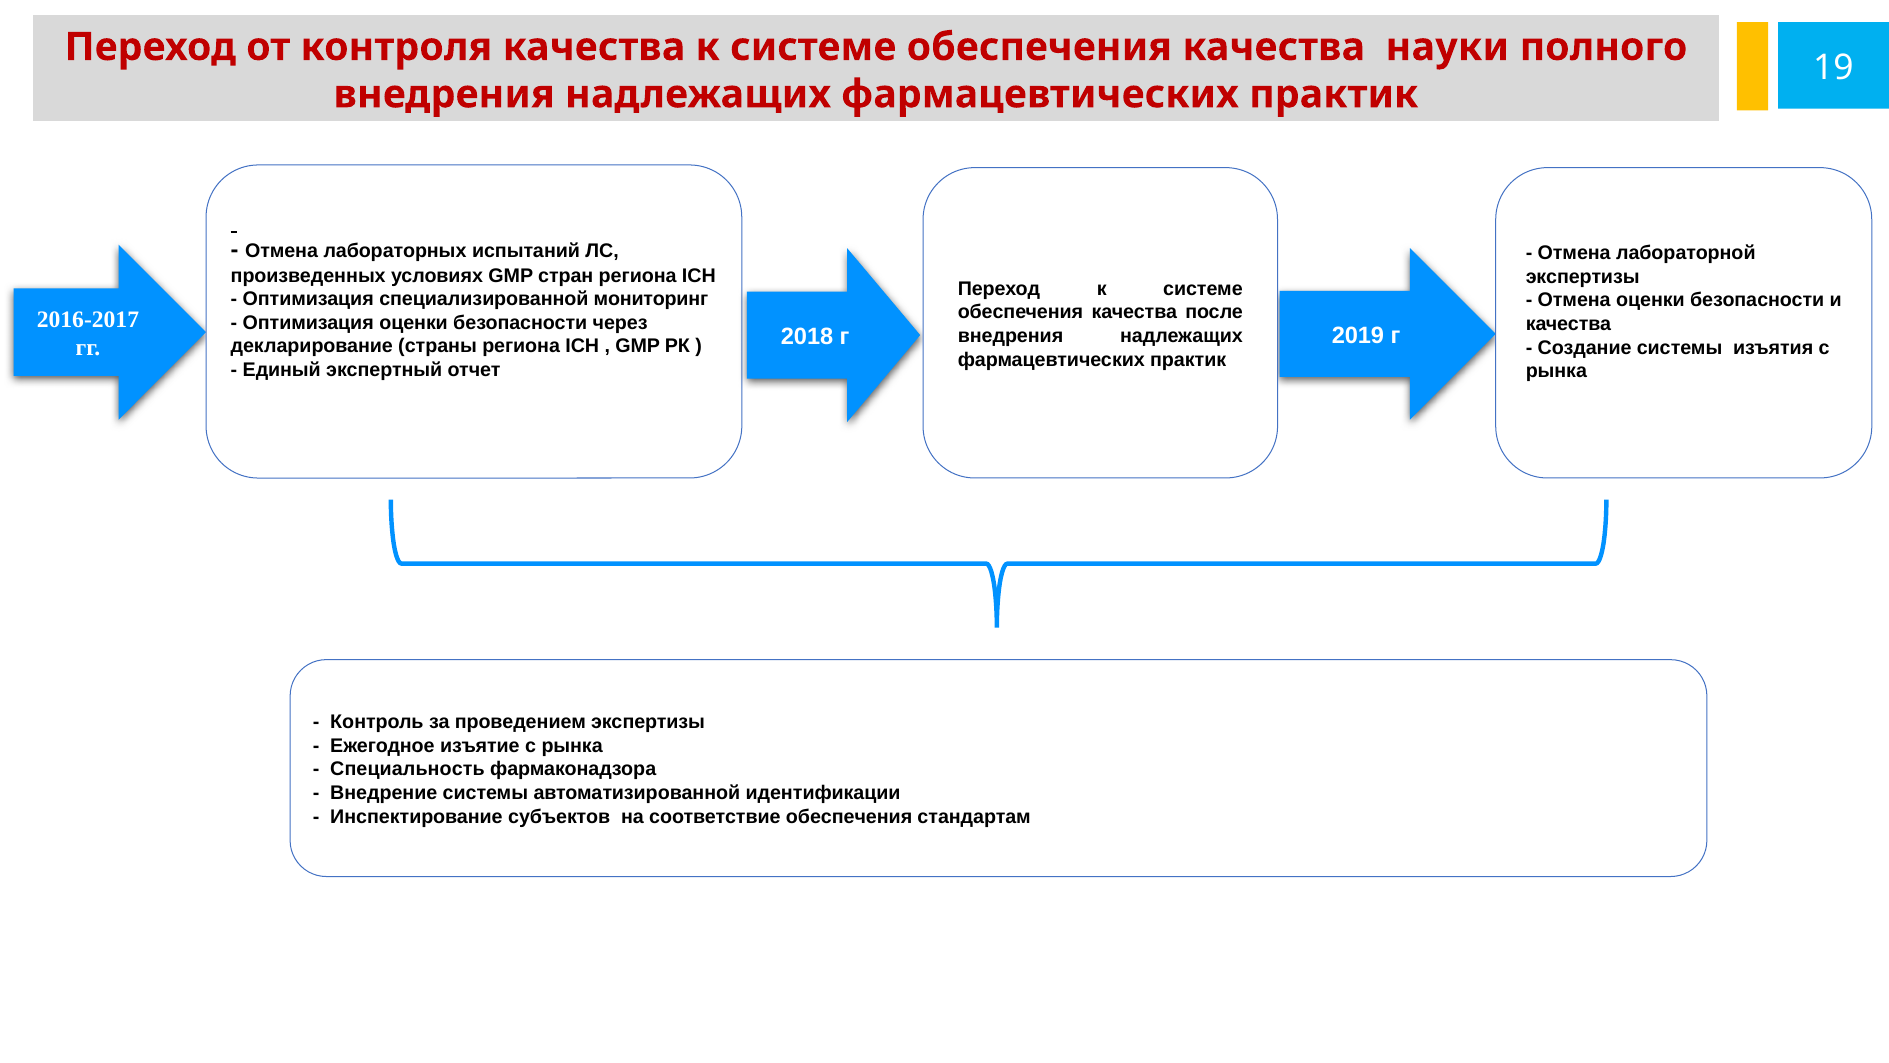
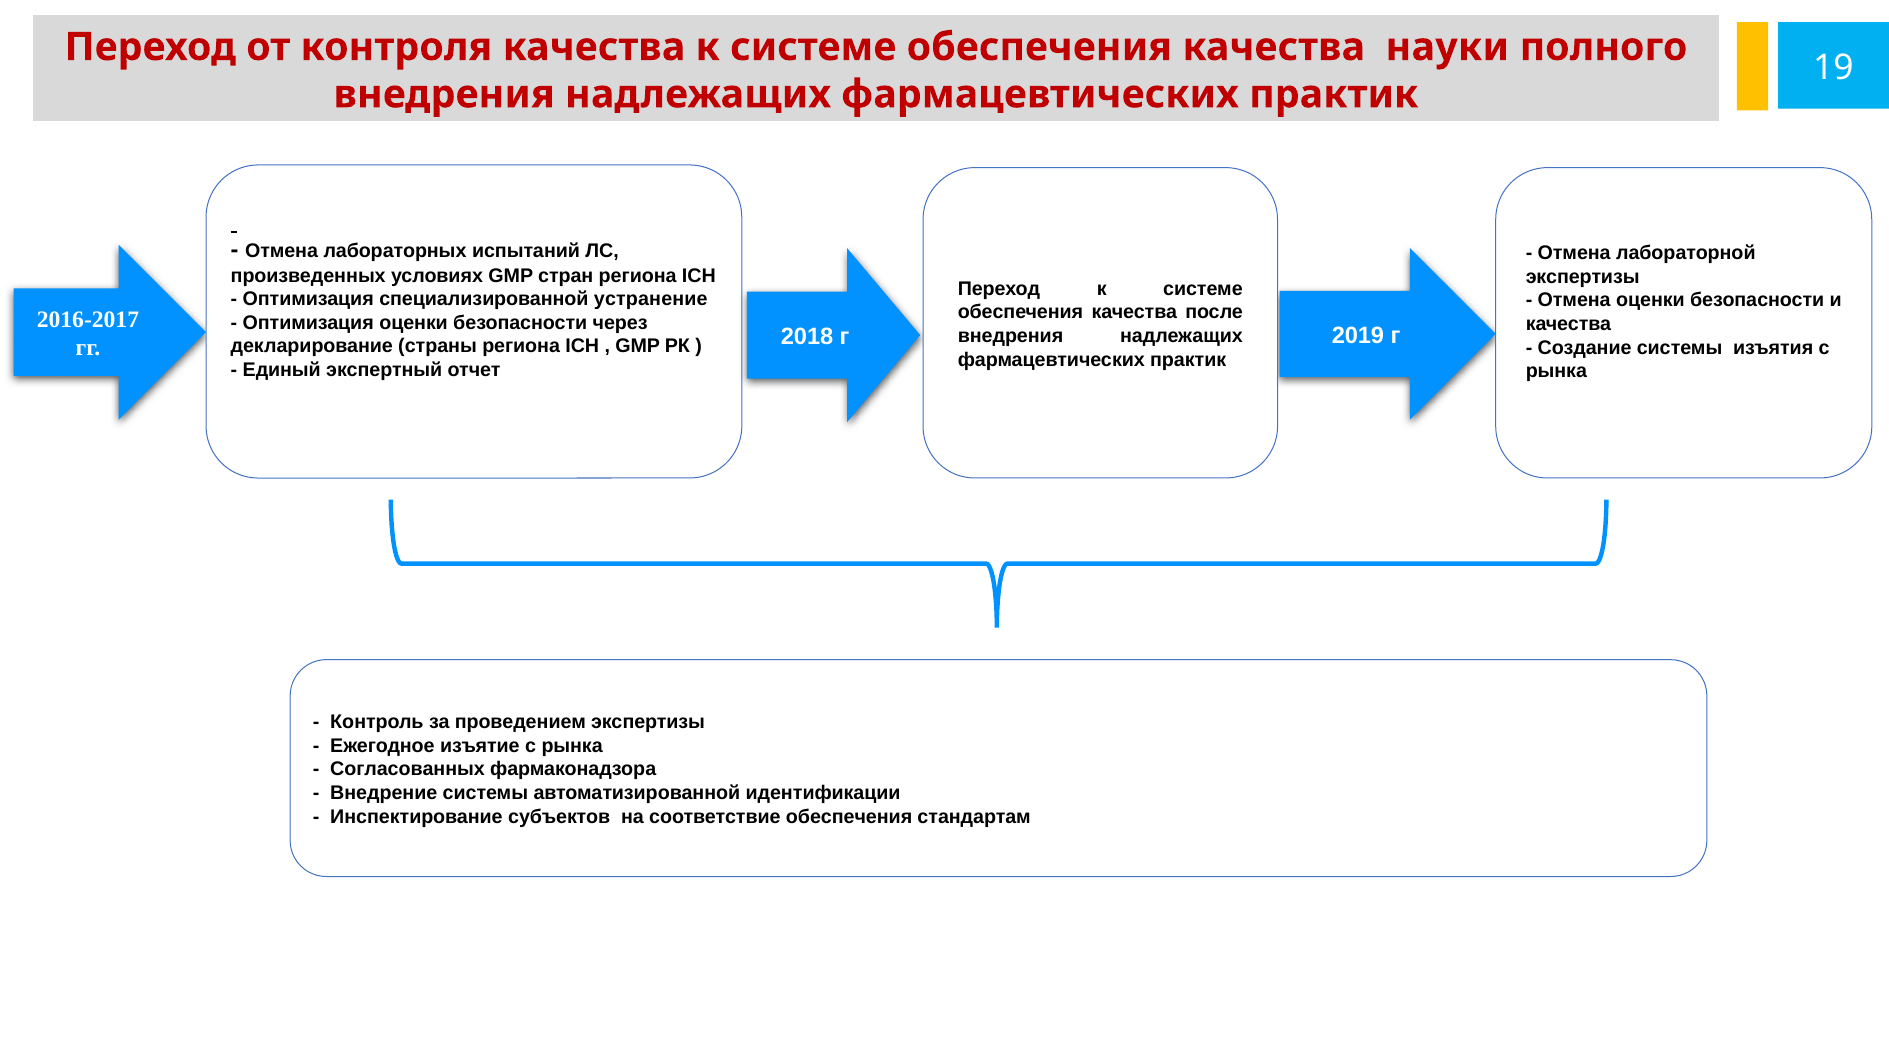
мониторинг: мониторинг -> устранение
Специальность: Специальность -> Согласованных
